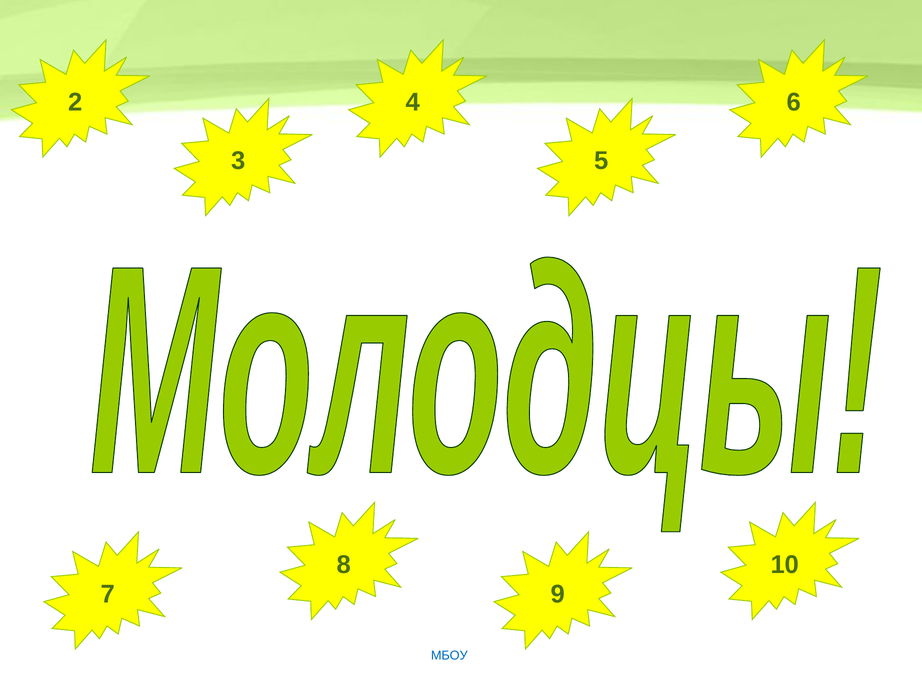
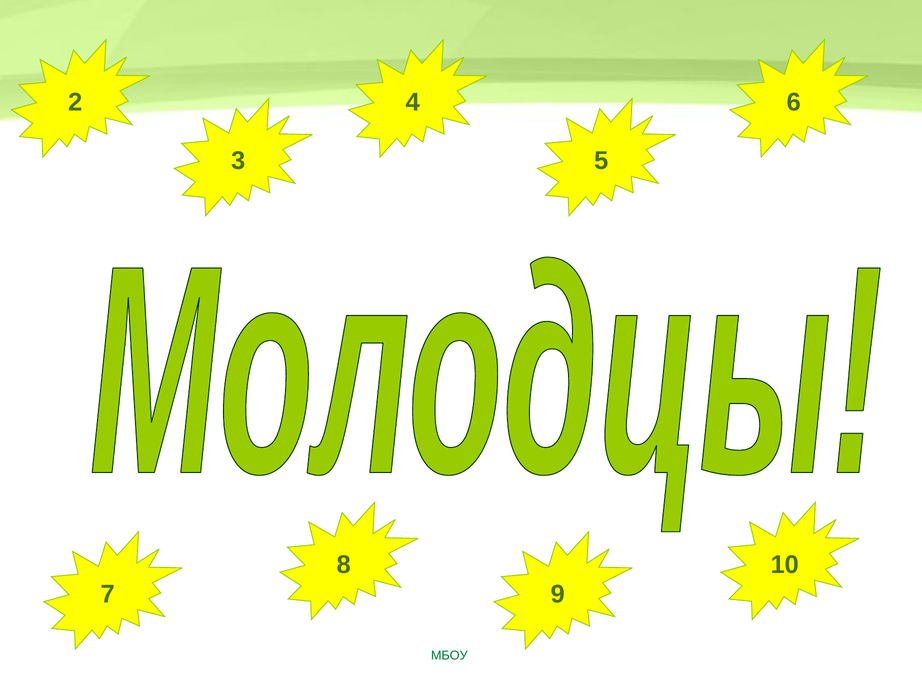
МБОУ colour: blue -> green
